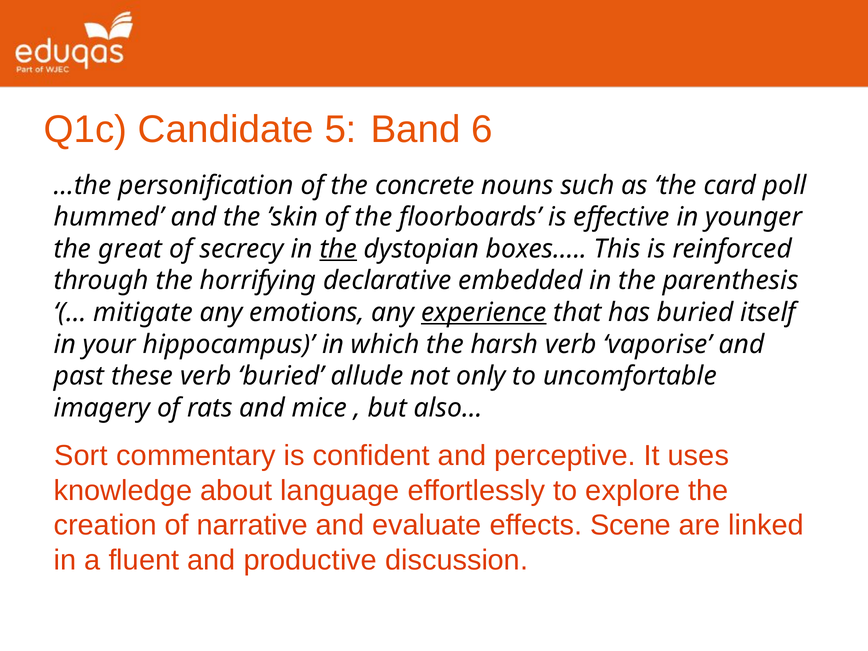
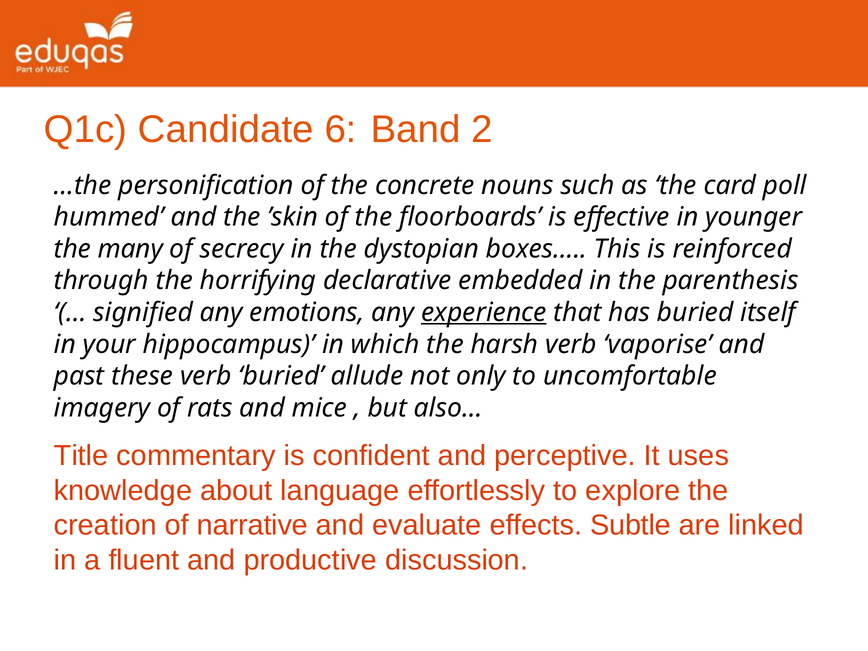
5: 5 -> 6
6: 6 -> 2
great: great -> many
the at (338, 249) underline: present -> none
mitigate: mitigate -> signified
Sort: Sort -> Title
Scene: Scene -> Subtle
